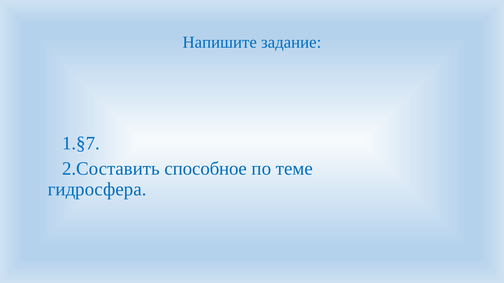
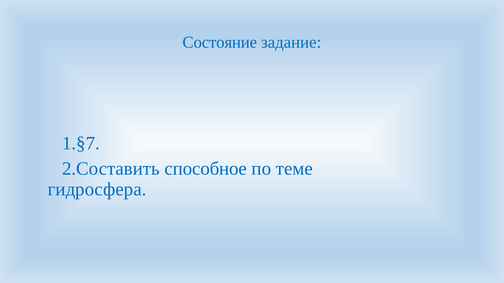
Напишите: Напишите -> Состояние
